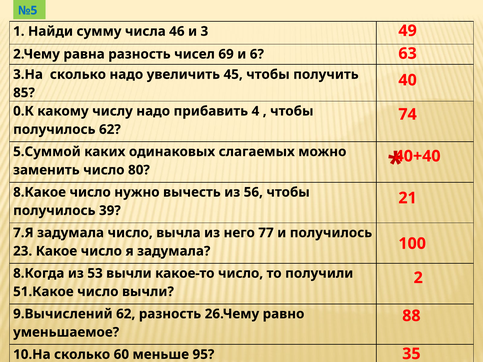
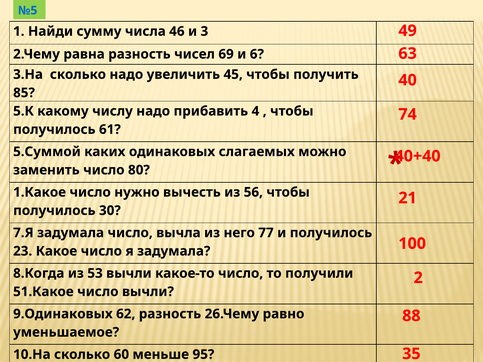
0.К: 0.К -> 5.К
получилось 62: 62 -> 61
8.Какое: 8.Какое -> 1.Какое
39: 39 -> 30
9.Вычислений: 9.Вычислений -> 9.Одинаковых
